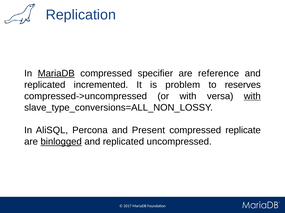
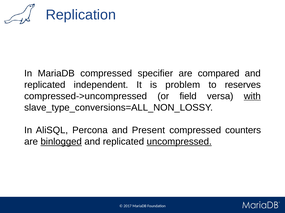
MariaDB at (56, 74) underline: present -> none
reference: reference -> compared
incremented: incremented -> independent
or with: with -> field
replicate: replicate -> counters
uncompressed underline: none -> present
